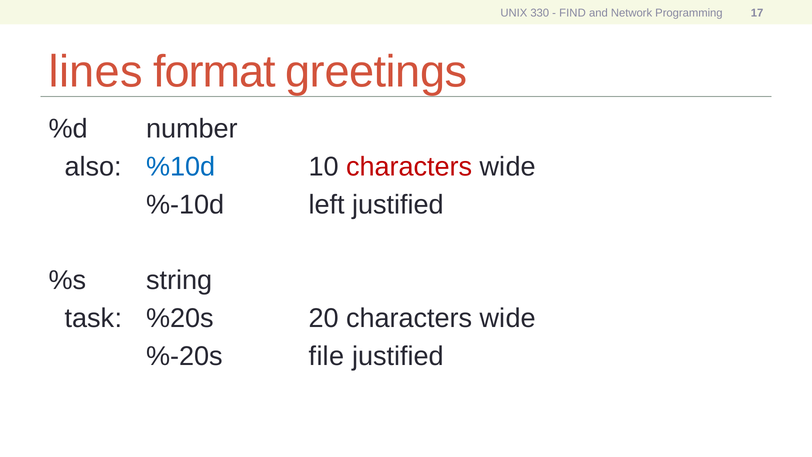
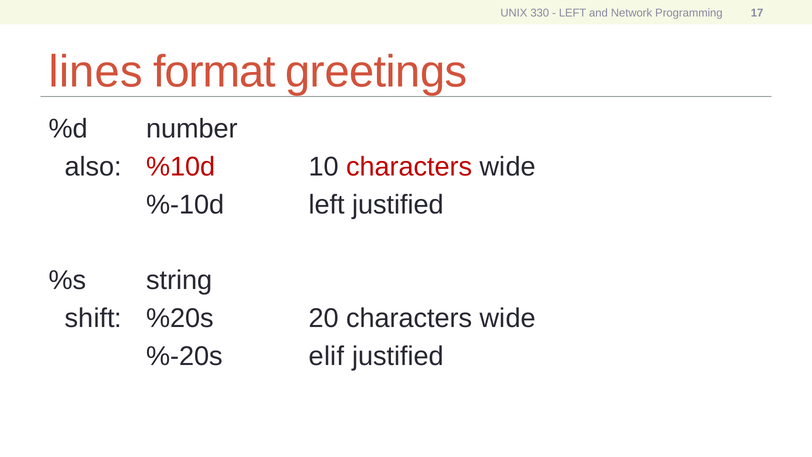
FIND at (572, 13): FIND -> LEFT
%10d colour: blue -> red
task: task -> shift
file: file -> elif
